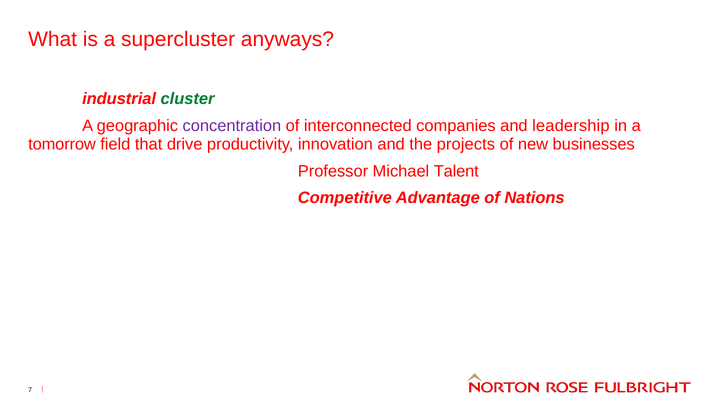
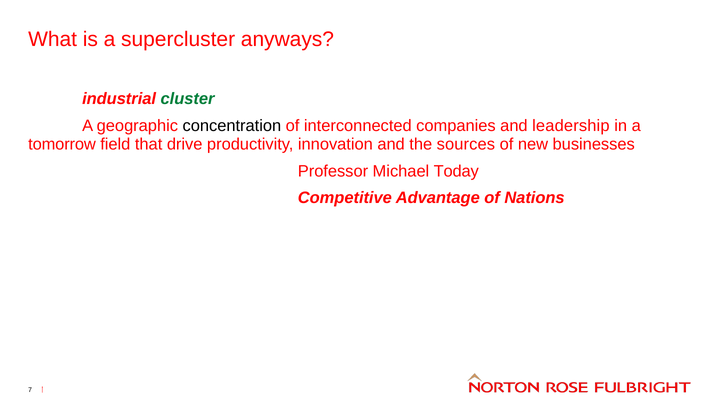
concentration colour: purple -> black
projects: projects -> sources
Talent: Talent -> Today
